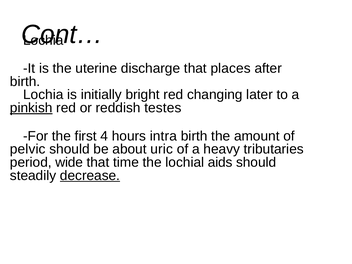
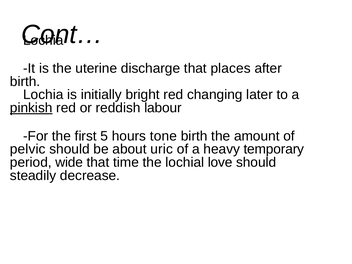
testes: testes -> labour
4: 4 -> 5
intra: intra -> tone
tributaries: tributaries -> temporary
aids: aids -> love
decrease underline: present -> none
